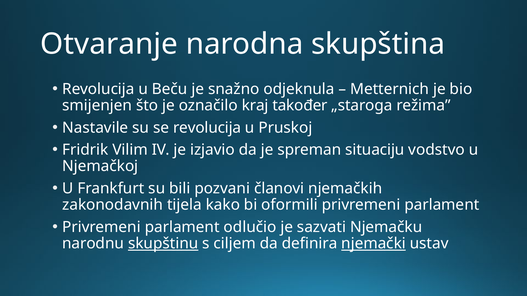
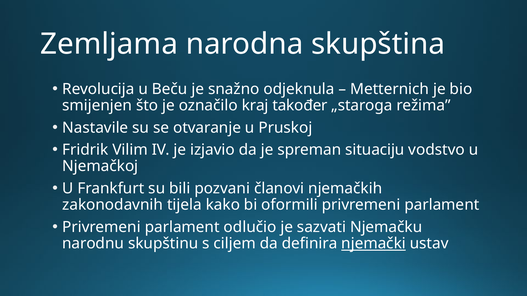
Otvaranje: Otvaranje -> Zemljama
se revolucija: revolucija -> otvaranje
skupštinu underline: present -> none
